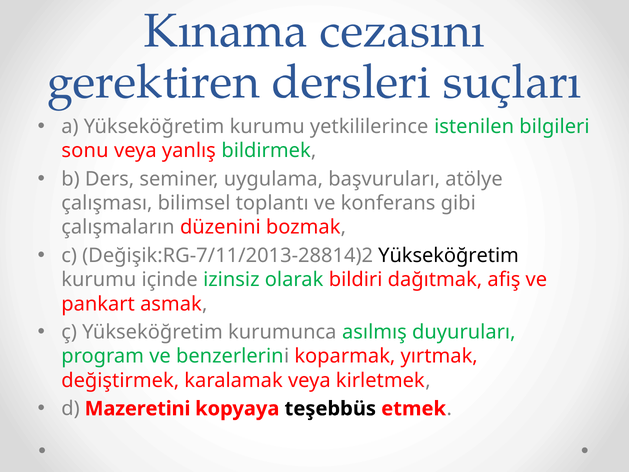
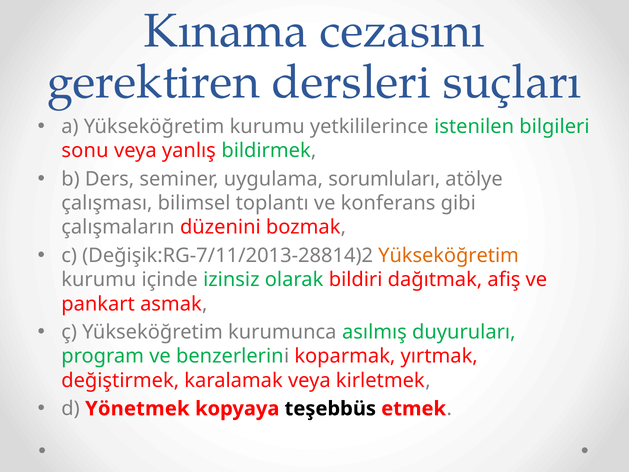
başvuruları: başvuruları -> sorumluları
Yükseköğretim at (449, 256) colour: black -> orange
Mazeretini: Mazeretini -> Yönetmek
